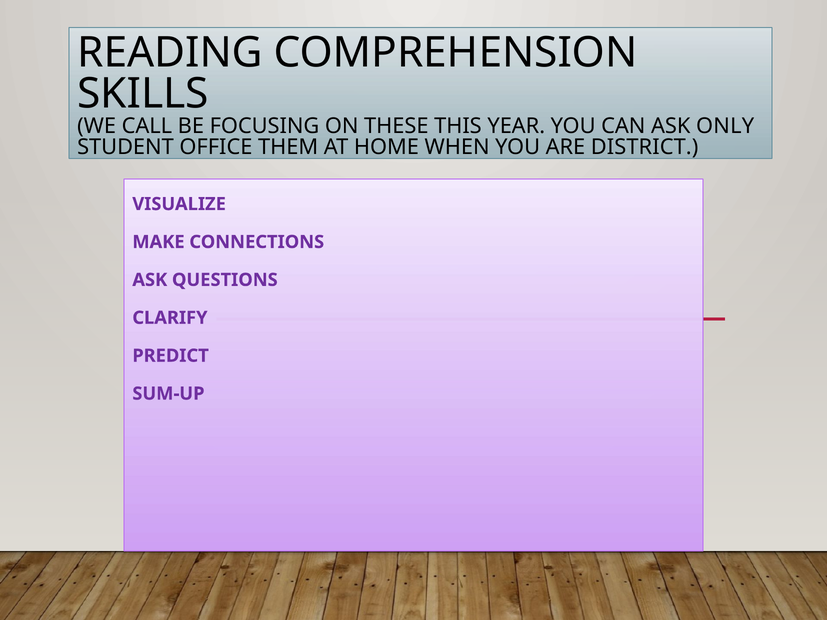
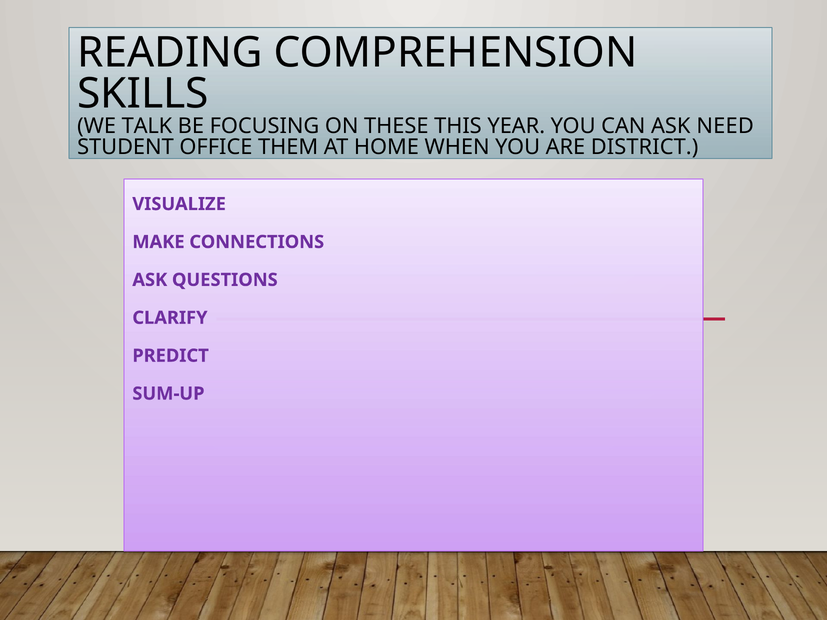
CALL: CALL -> TALK
ONLY: ONLY -> NEED
